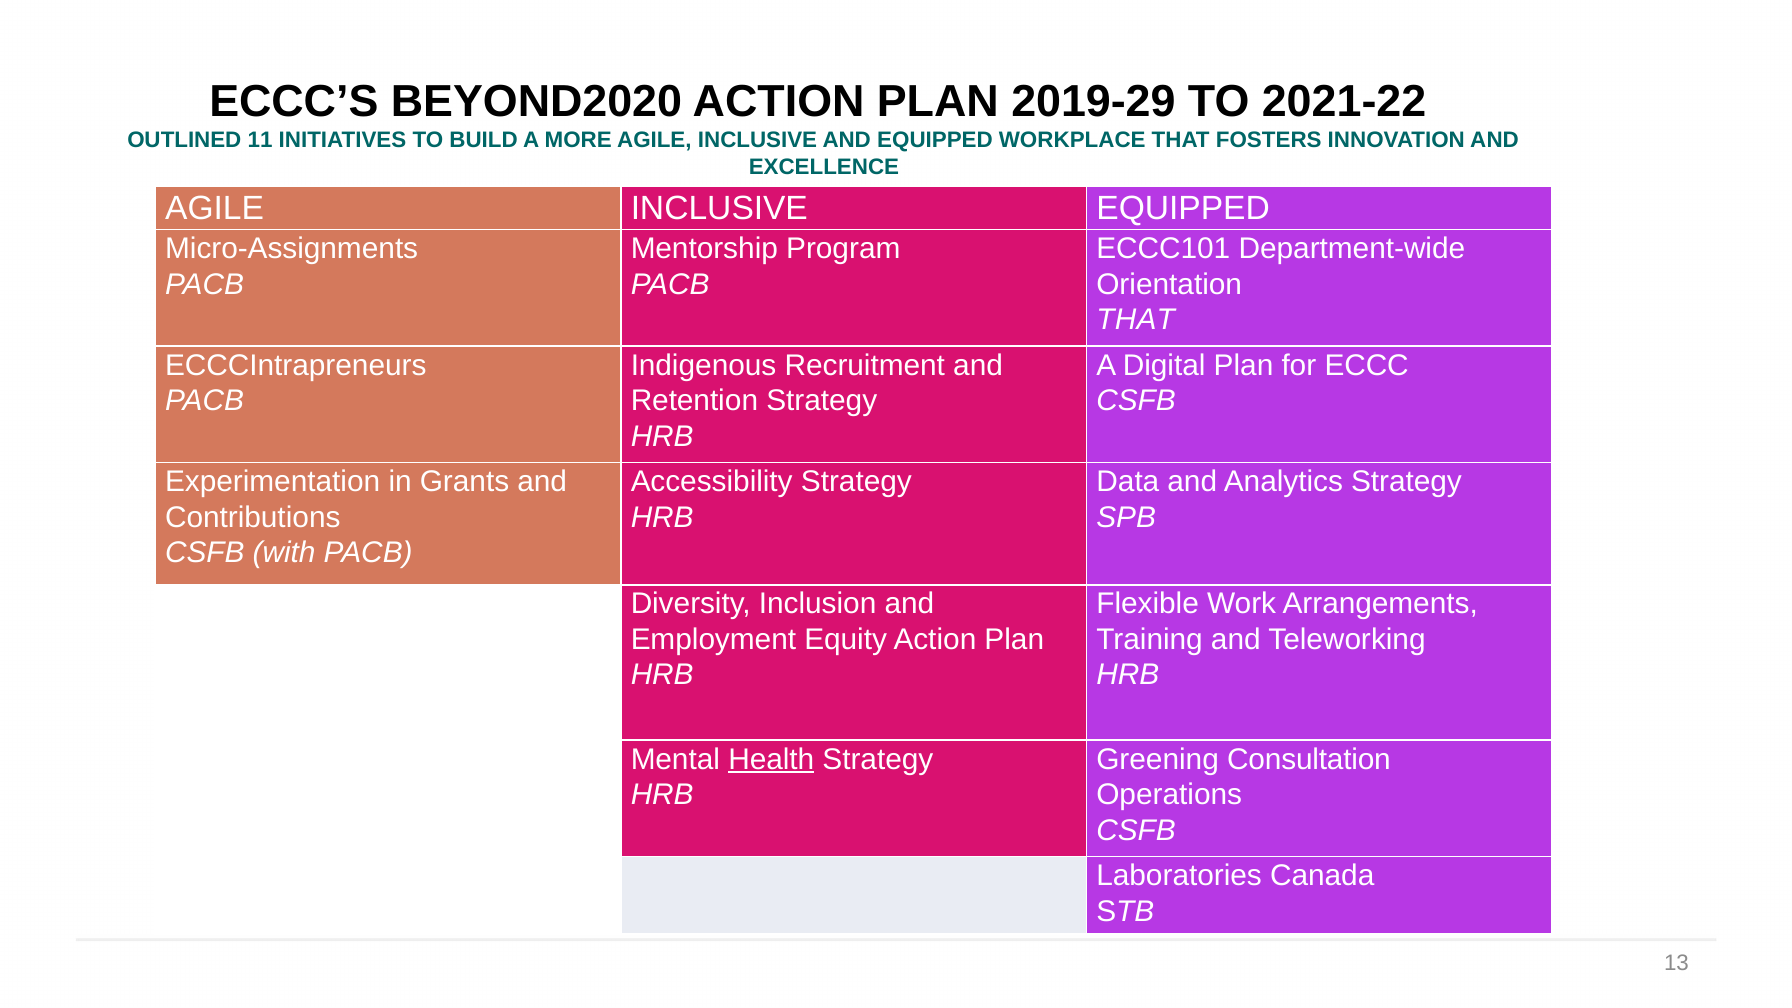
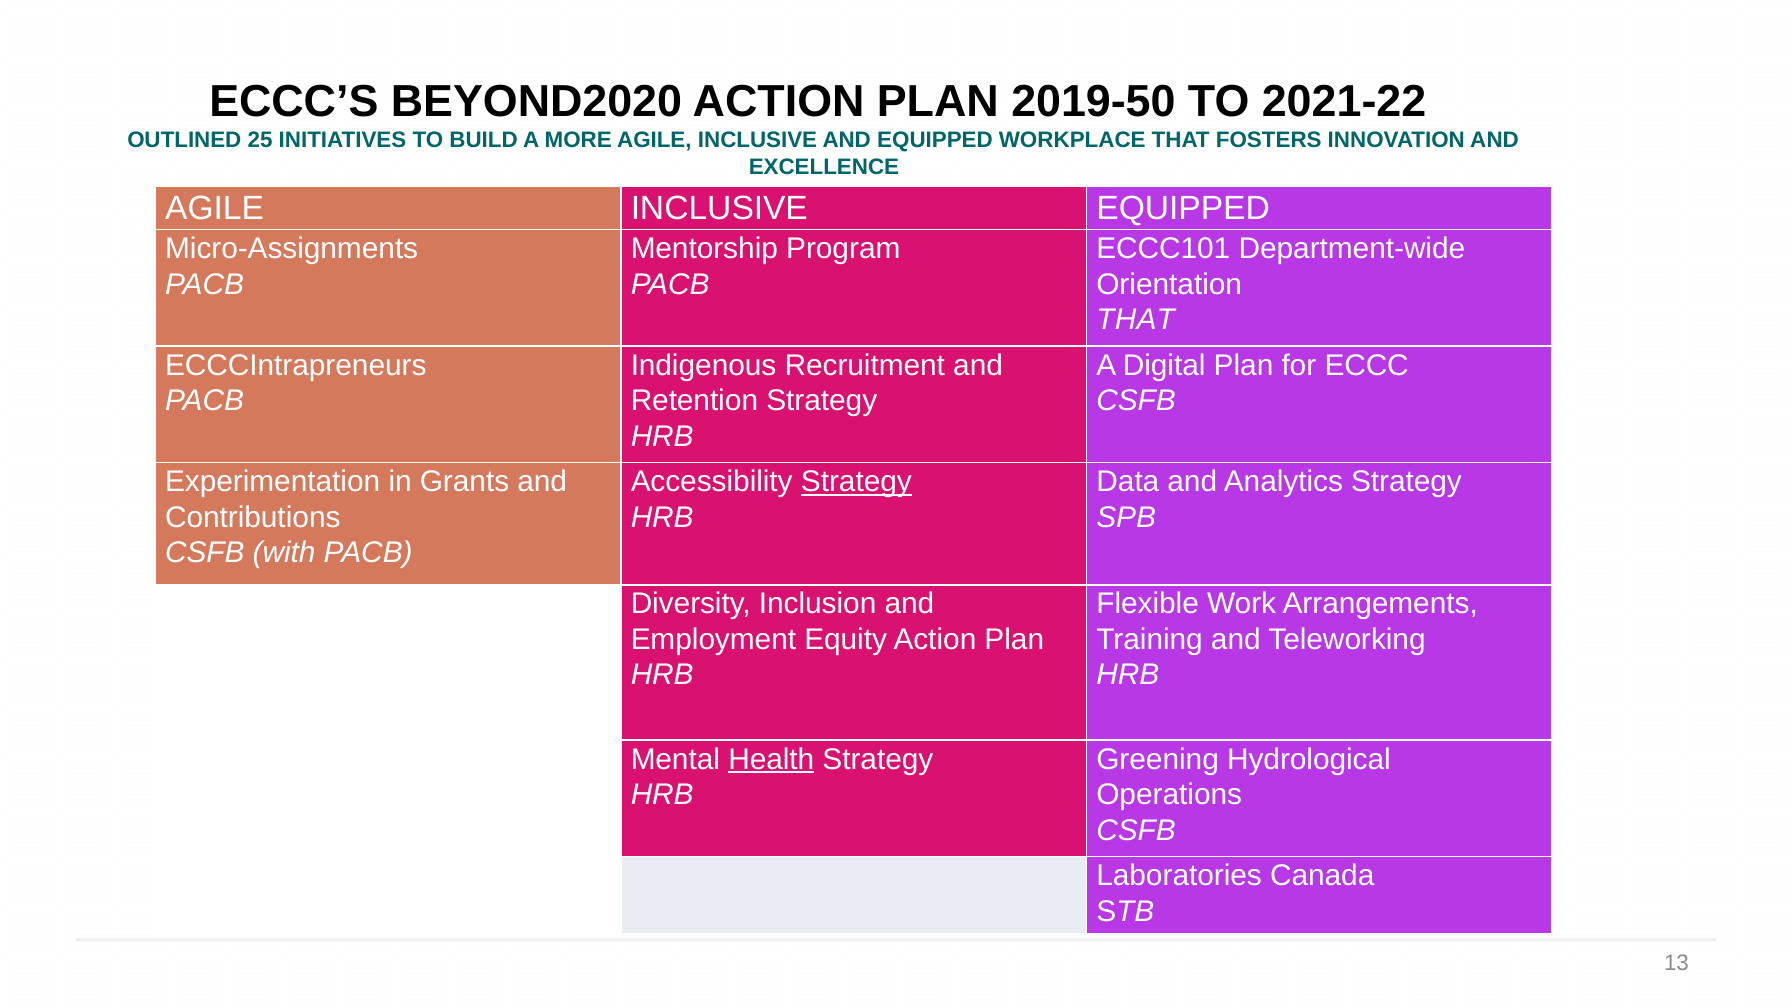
2019-29: 2019-29 -> 2019-50
11: 11 -> 25
Strategy at (856, 482) underline: none -> present
Consultation: Consultation -> Hydrological
